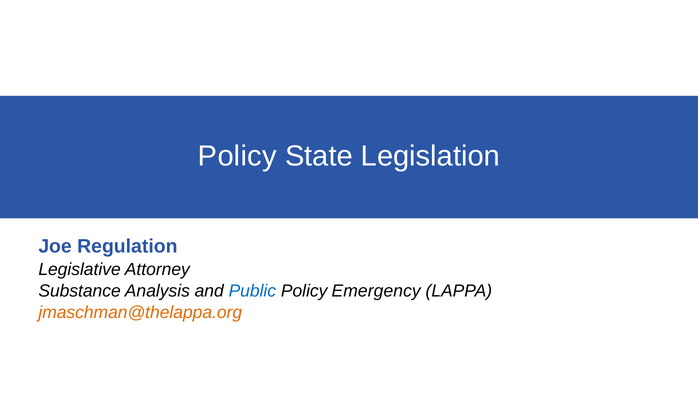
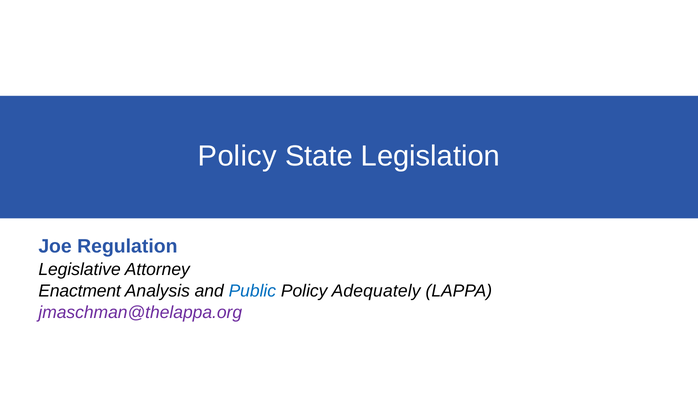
Substance: Substance -> Enactment
Emergency: Emergency -> Adequately
jmaschman@thelappa.org colour: orange -> purple
